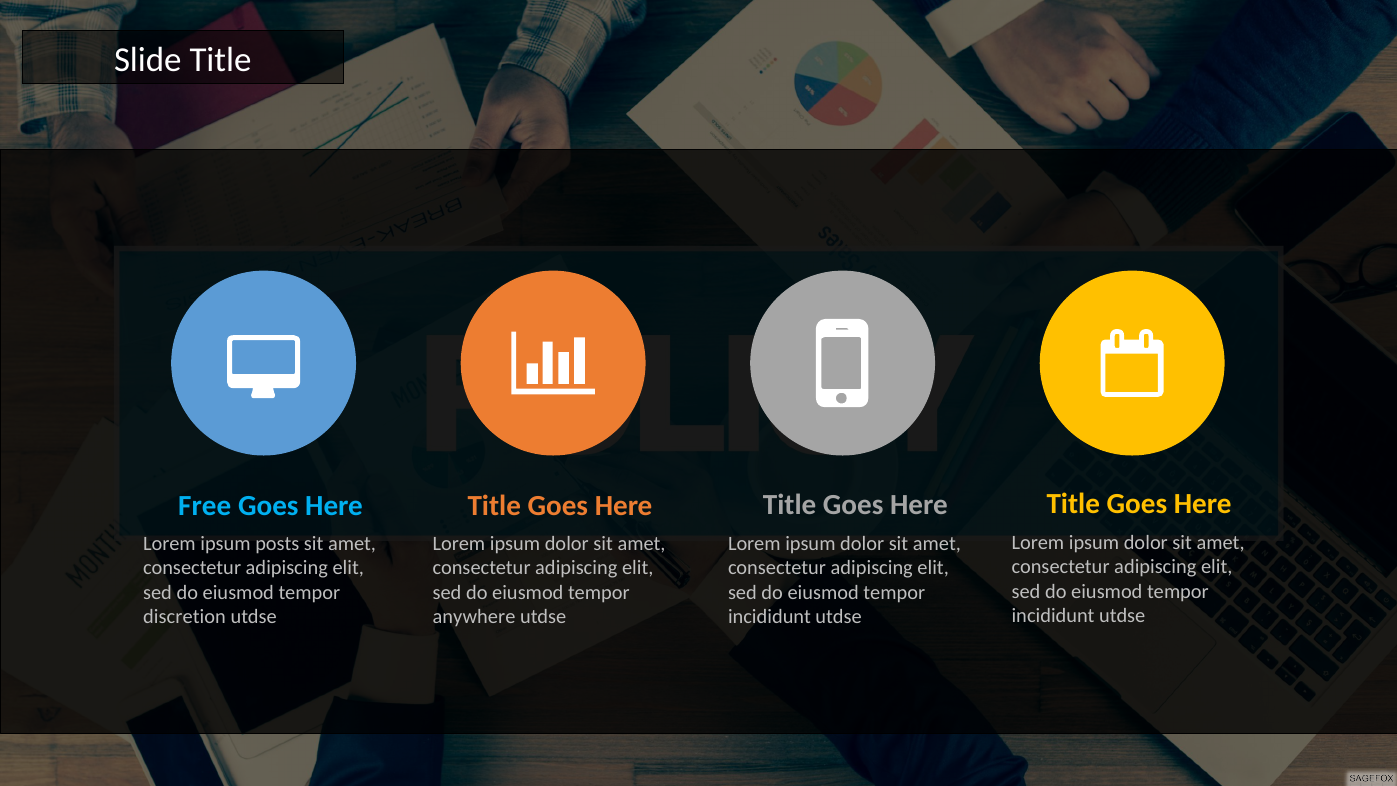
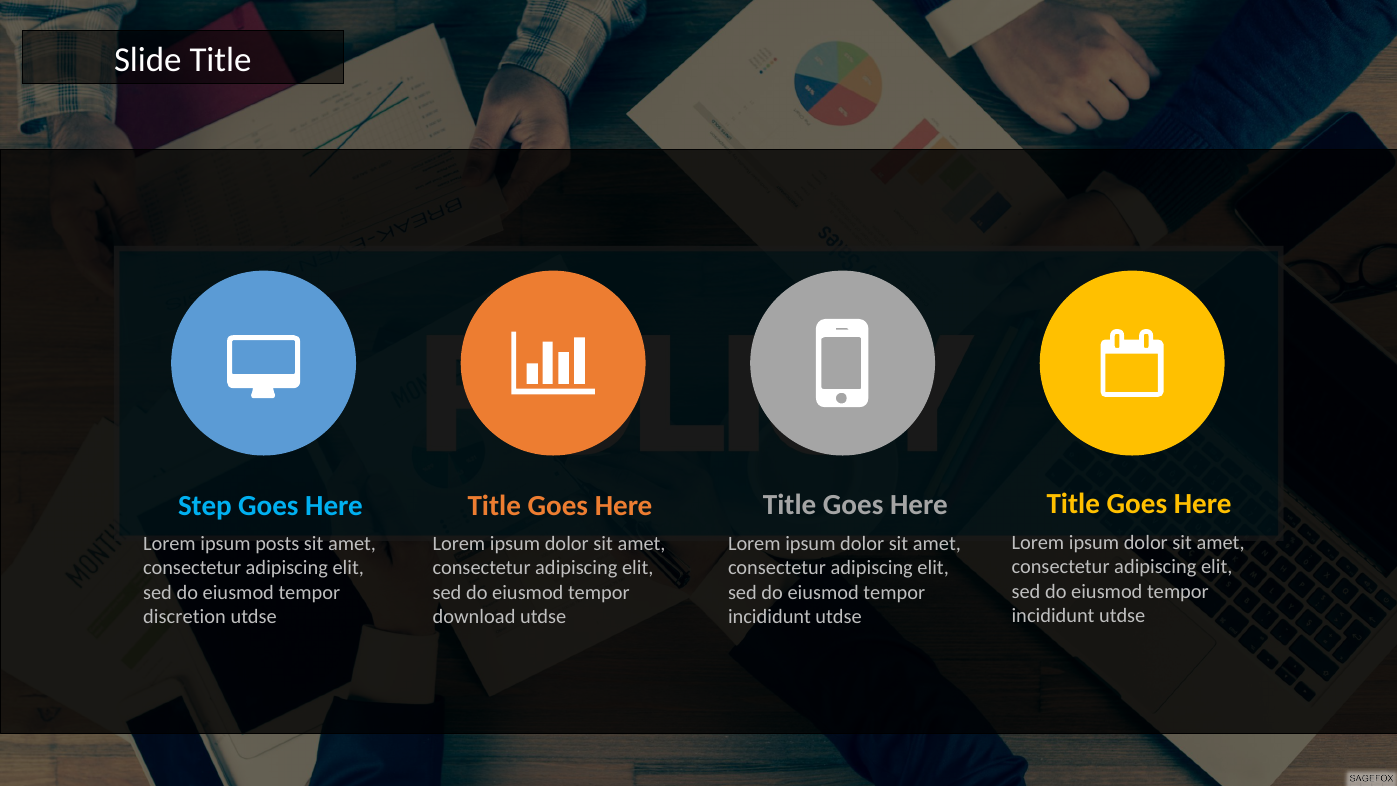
Free: Free -> Step
anywhere: anywhere -> download
